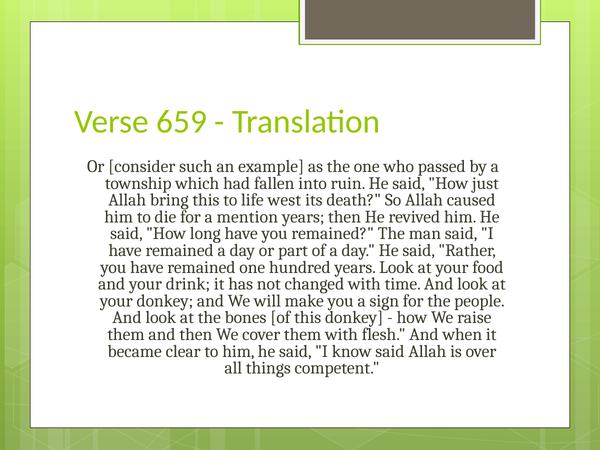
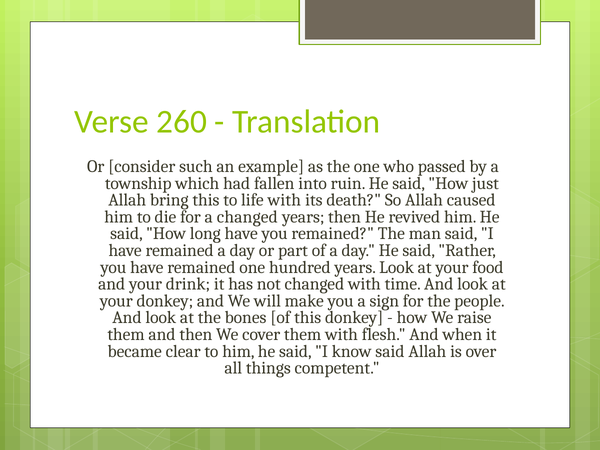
659: 659 -> 260
life west: west -> with
a mention: mention -> changed
